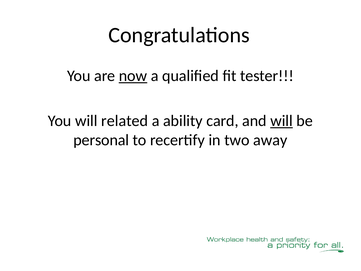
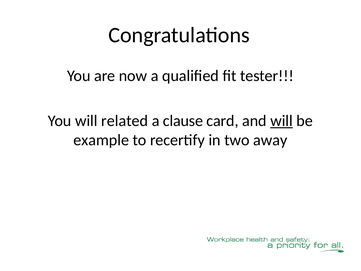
now underline: present -> none
ability: ability -> clause
personal: personal -> example
